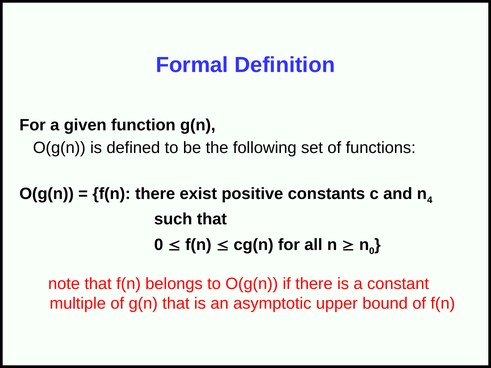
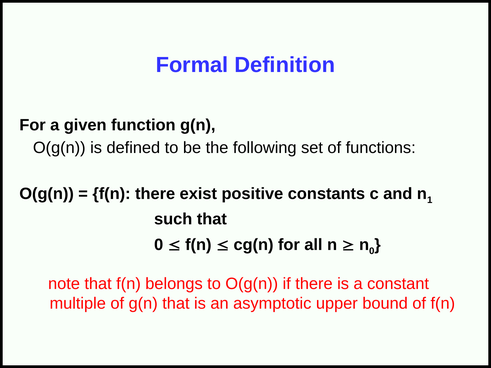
4: 4 -> 1
